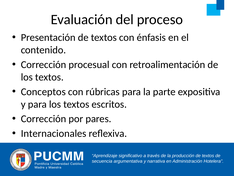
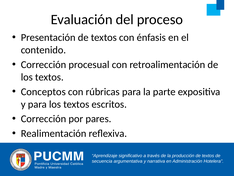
Internacionales: Internacionales -> Realimentación
